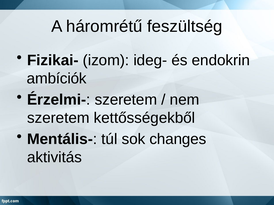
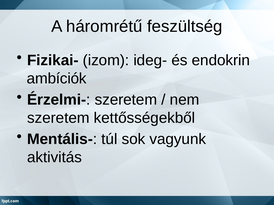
changes: changes -> vagyunk
